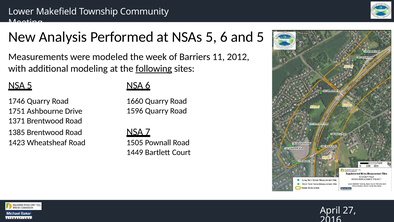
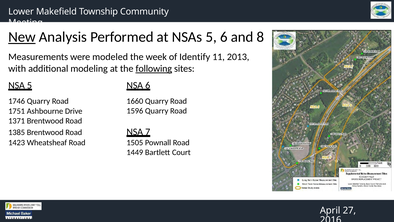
New underline: none -> present
and 5: 5 -> 8
Barriers: Barriers -> Identify
2012: 2012 -> 2013
